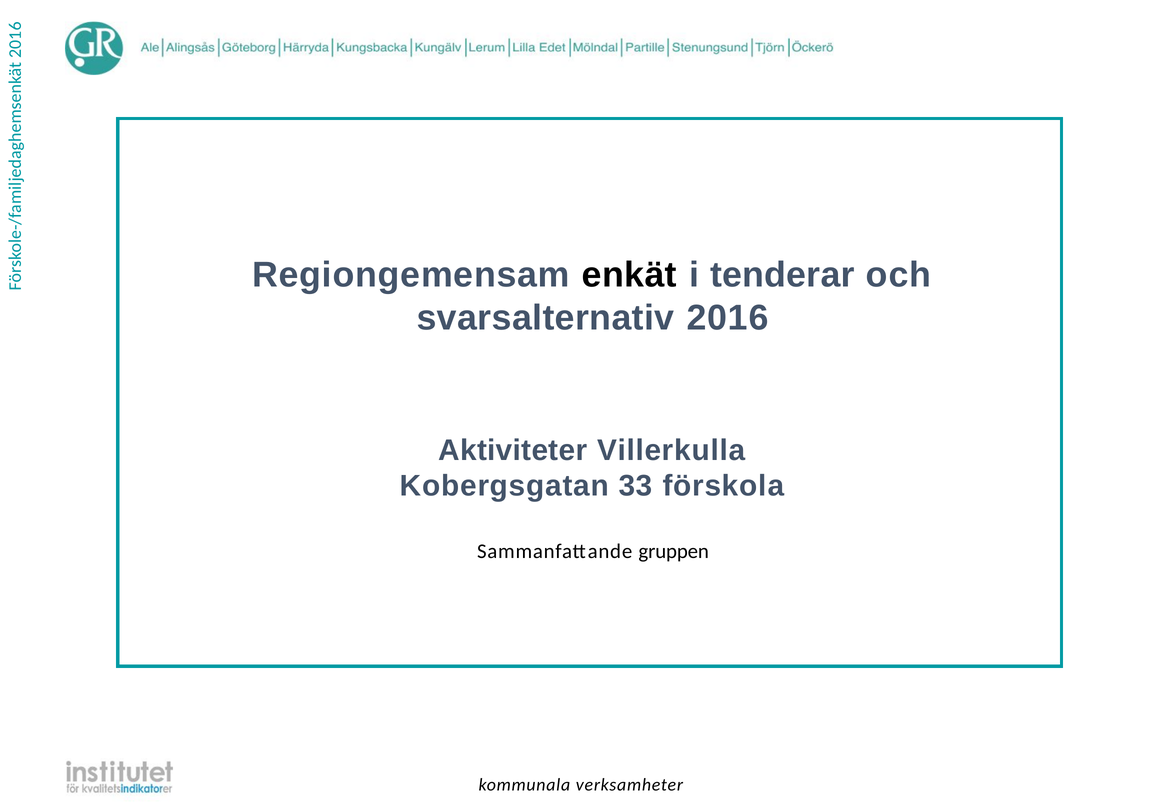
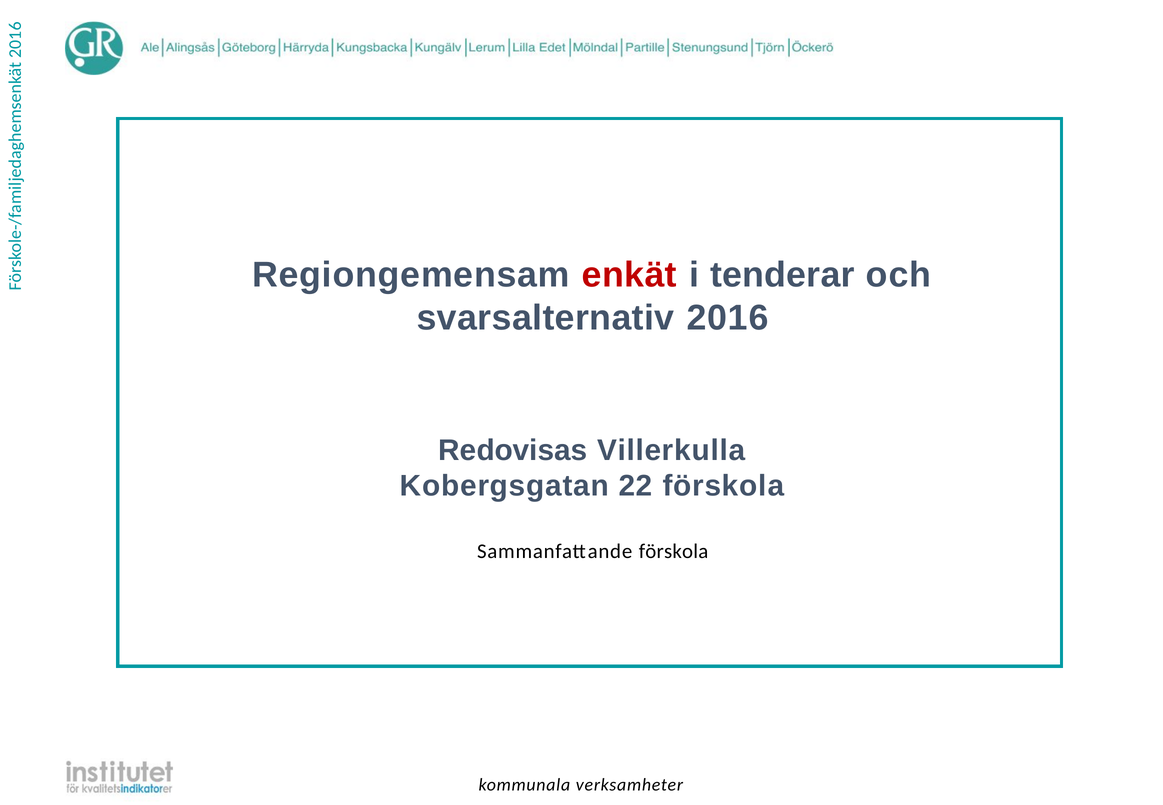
enkät colour: black -> red
Aktiviteter: Aktiviteter -> Redovisas
33: 33 -> 22
Sammanfattande gruppen: gruppen -> förskola
